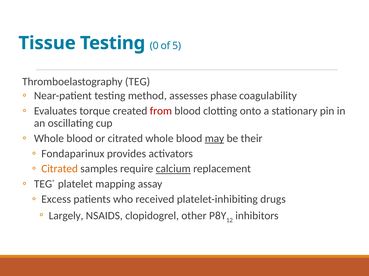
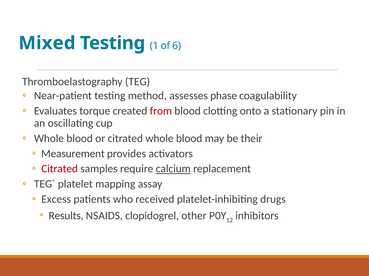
Tissue: Tissue -> Mixed
0: 0 -> 1
5: 5 -> 6
may underline: present -> none
Fondaparinux: Fondaparinux -> Measurement
Citrated at (60, 169) colour: orange -> red
Largely: Largely -> Results
8: 8 -> 0
